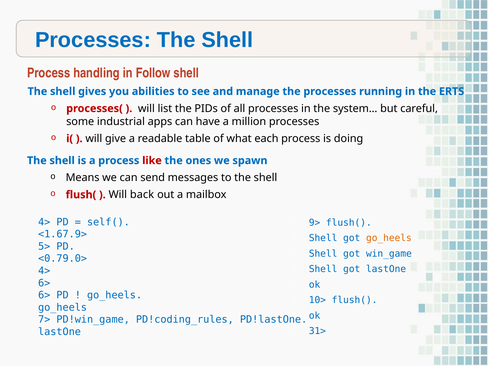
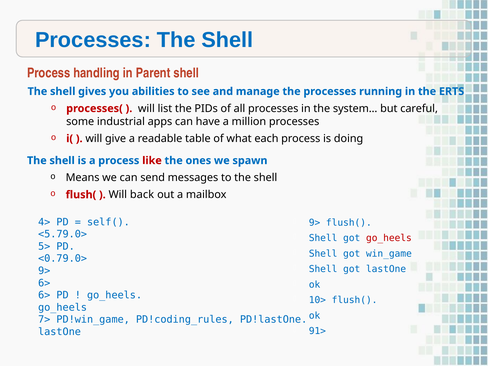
Follow: Follow -> Parent
<1.67.9>: <1.67.9> -> <5.79.0>
go_heels at (389, 238) colour: orange -> red
4> at (44, 271): 4> -> 9>
31>: 31> -> 91>
